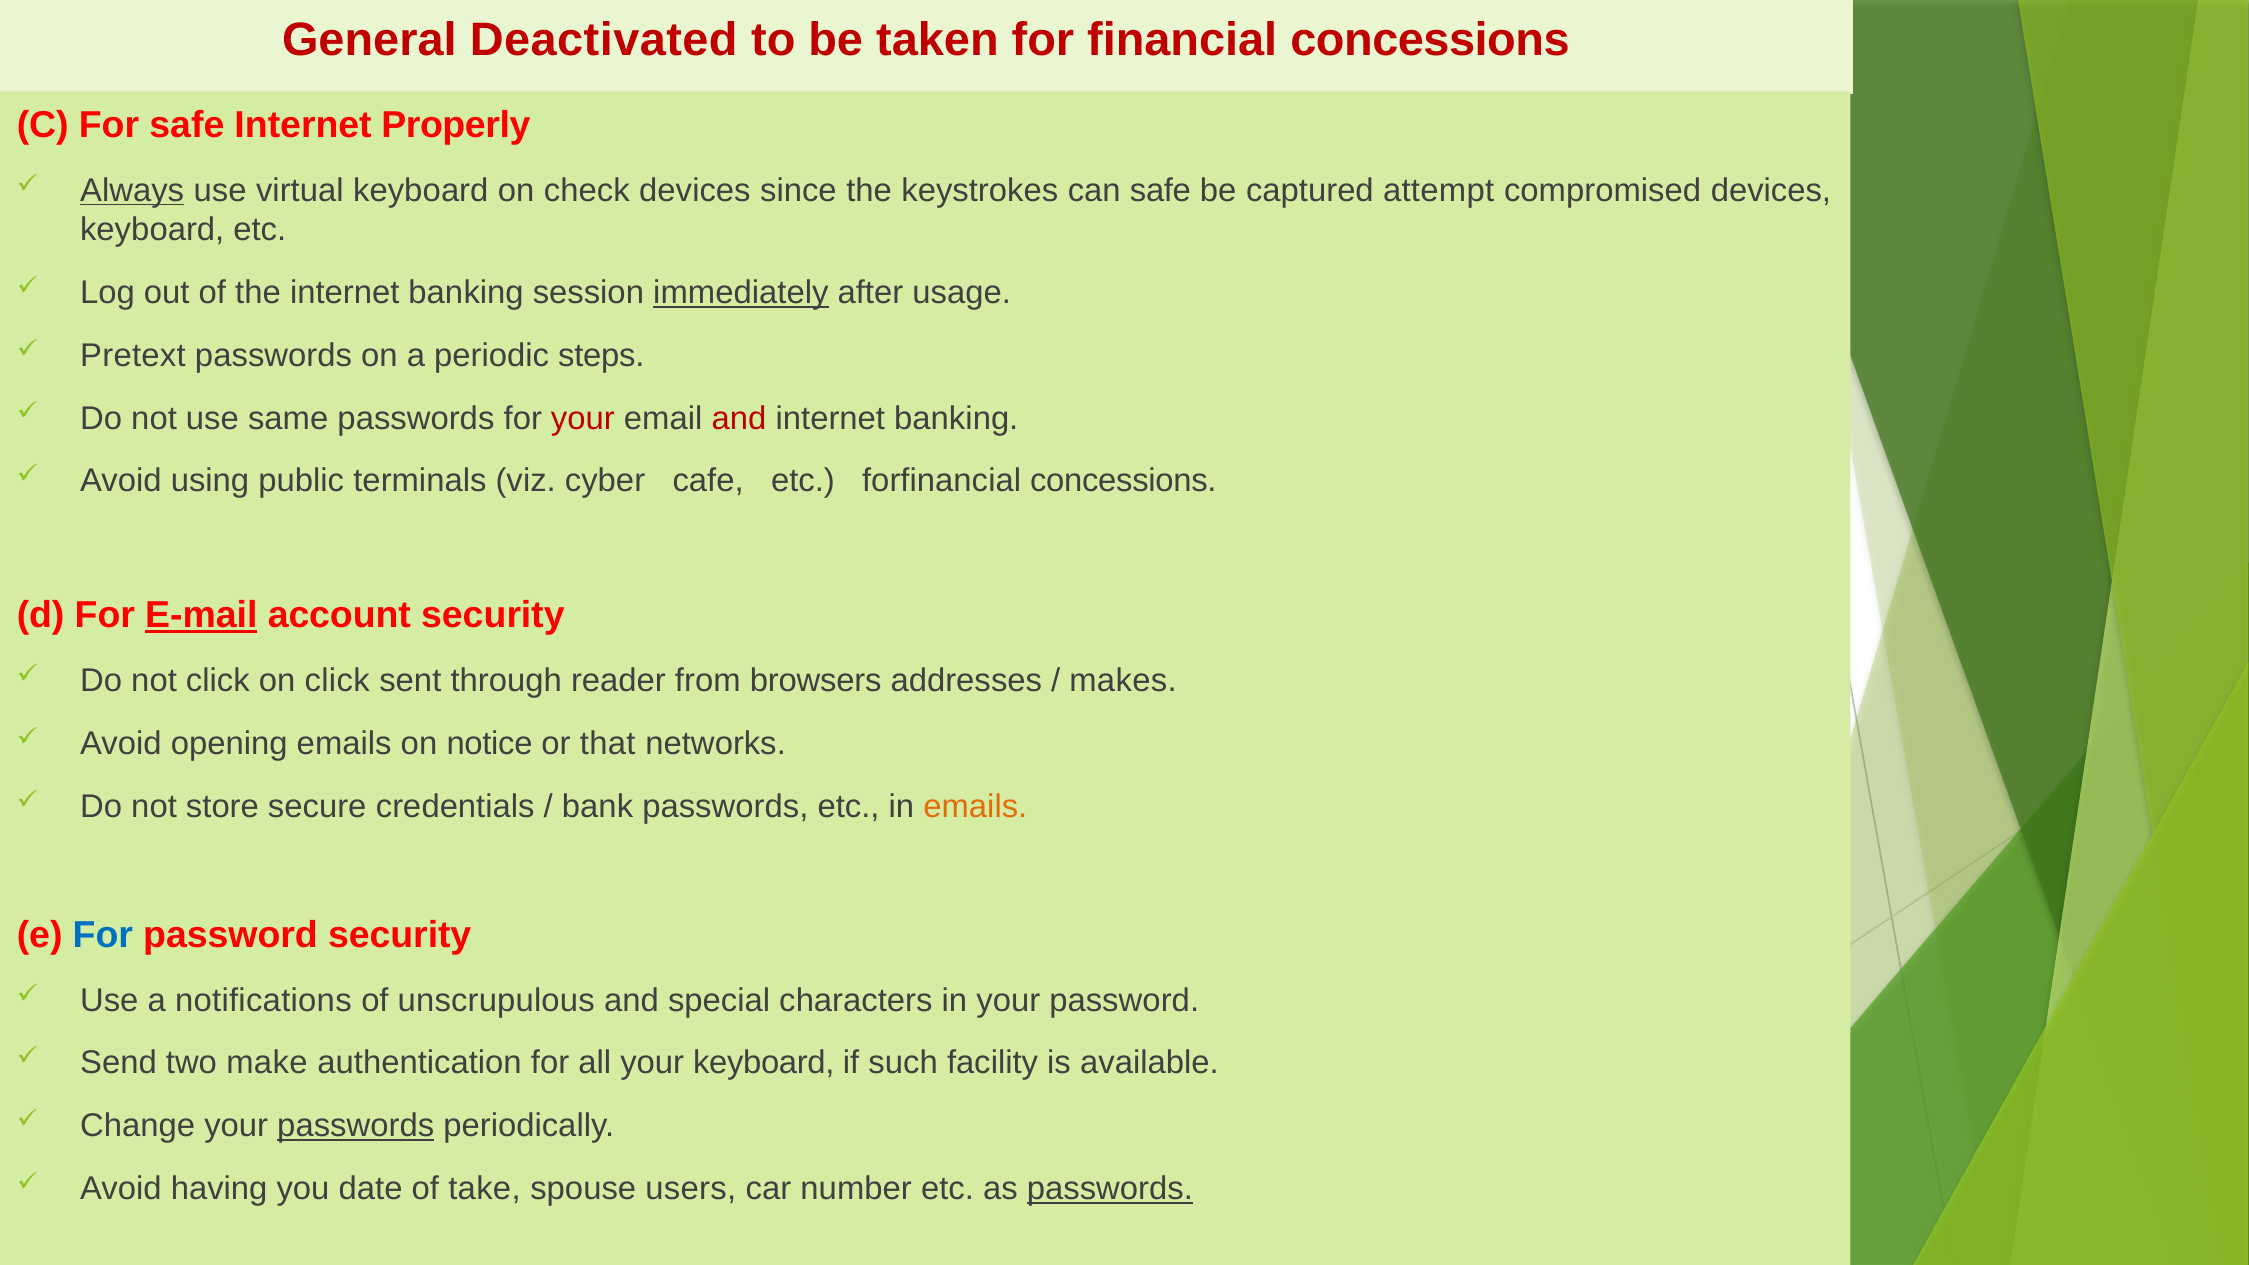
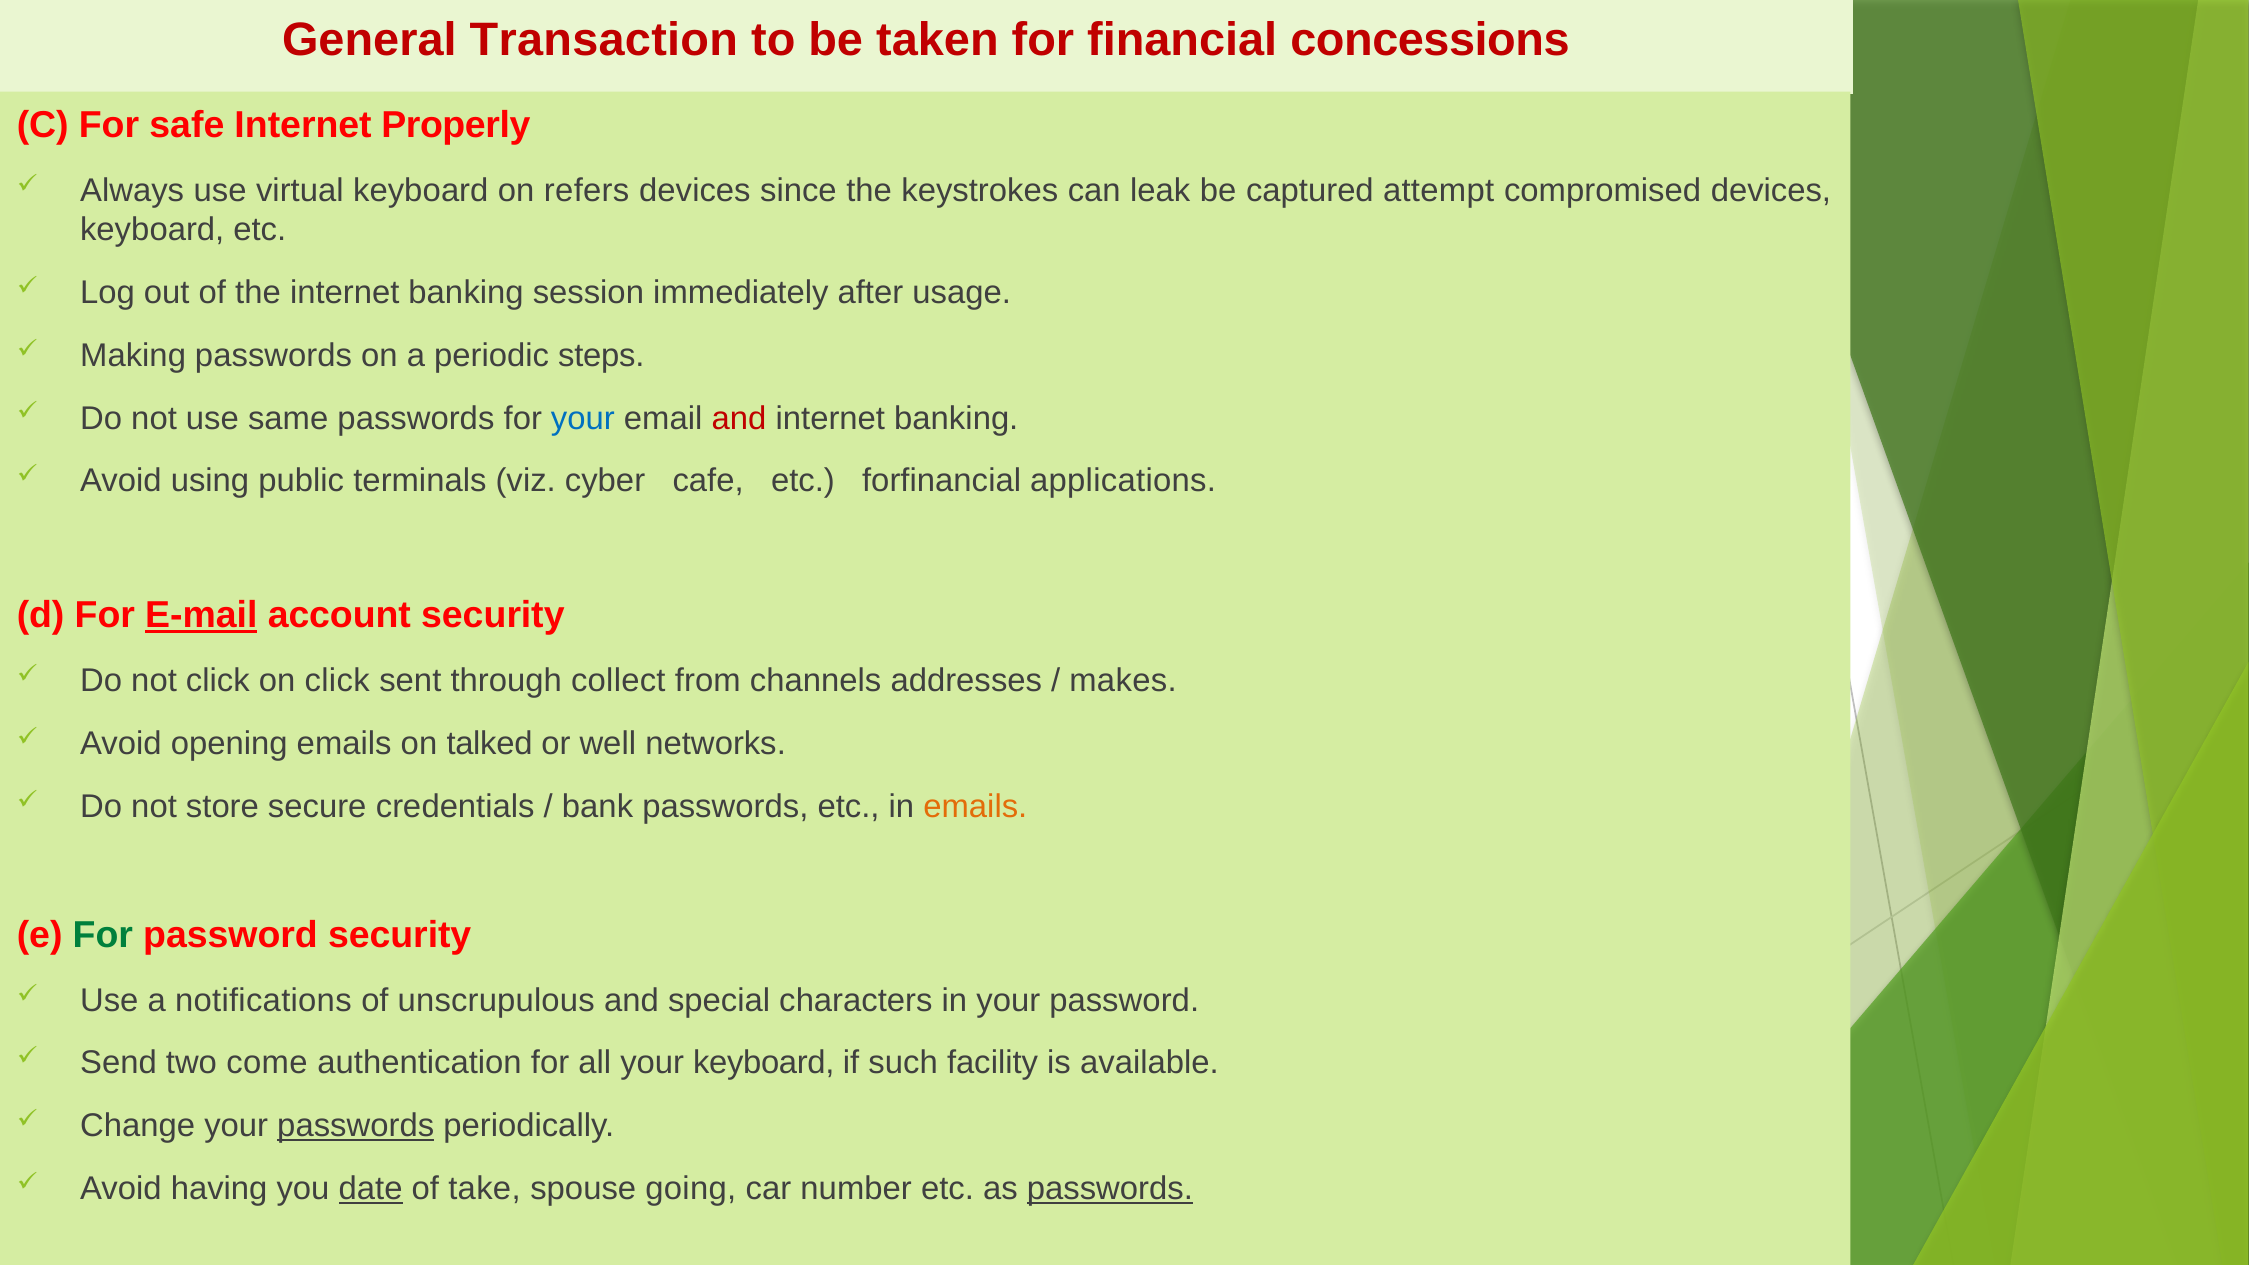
Deactivated: Deactivated -> Transaction
Always underline: present -> none
check: check -> refers
can safe: safe -> leak
immediately underline: present -> none
Pretext: Pretext -> Making
your at (583, 418) colour: red -> blue
forfinancial concessions: concessions -> applications
reader: reader -> collect
browsers: browsers -> channels
notice: notice -> talked
that: that -> well
For at (103, 935) colour: blue -> green
make: make -> come
date underline: none -> present
users: users -> going
